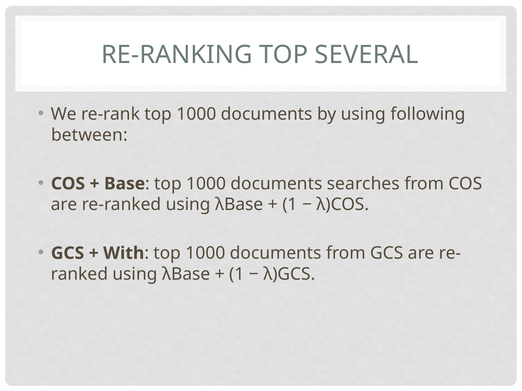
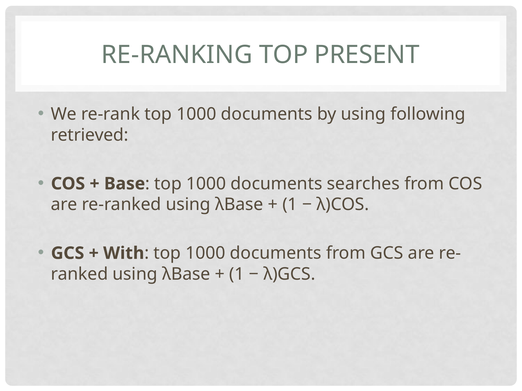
SEVERAL: SEVERAL -> PRESENT
between: between -> retrieved
